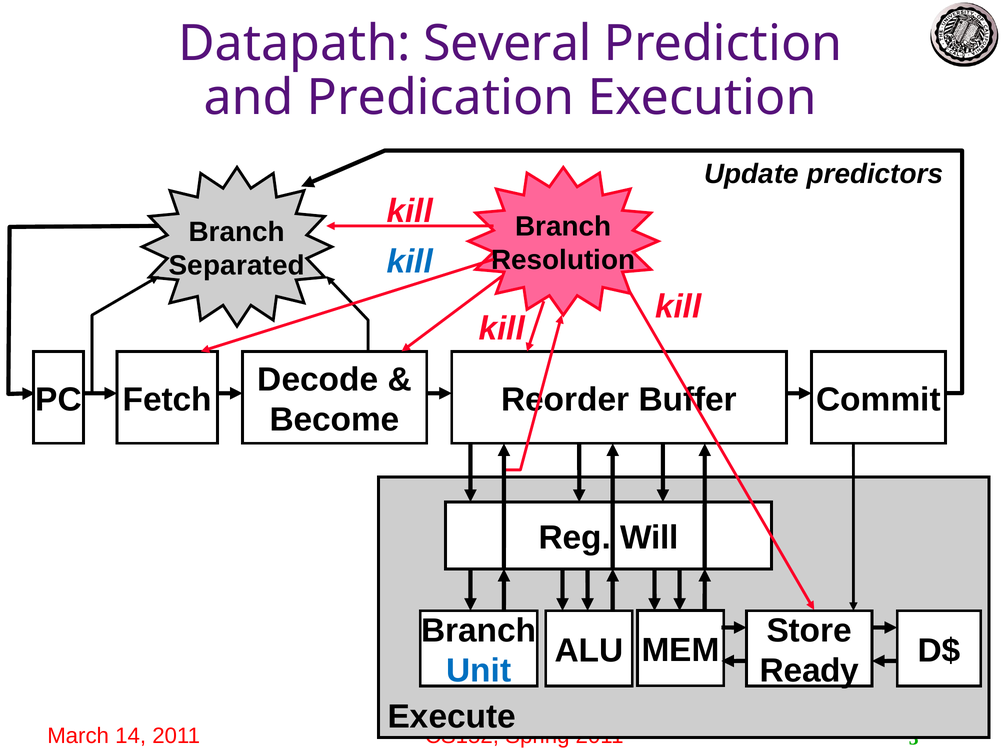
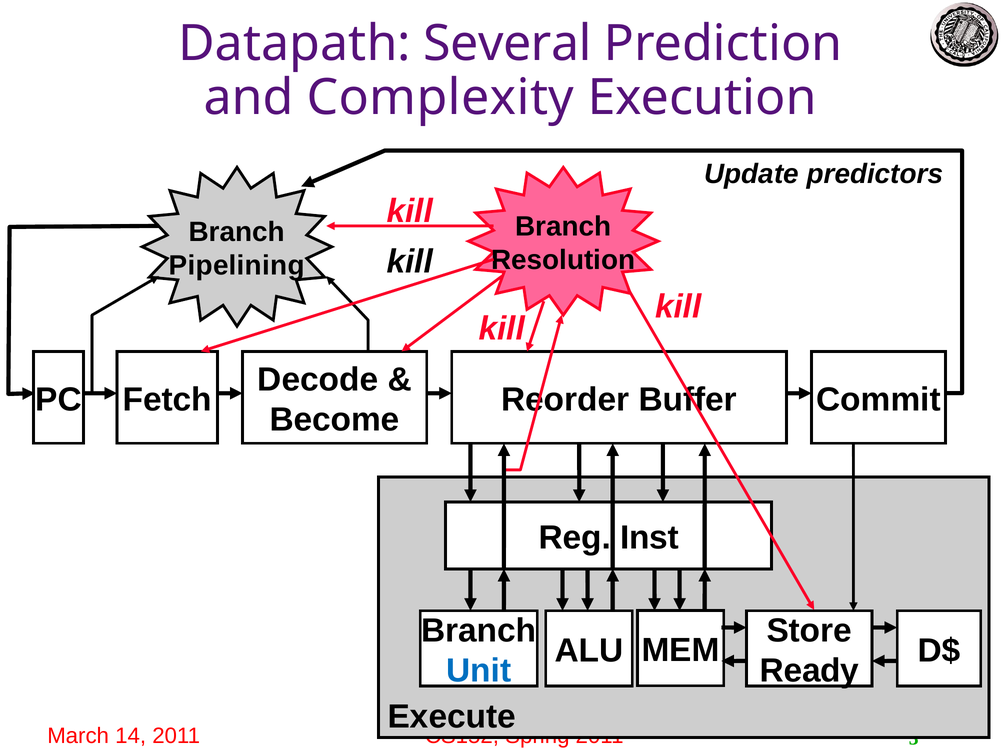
Predication: Predication -> Complexity
kill at (410, 262) colour: blue -> black
Separated: Separated -> Pipelining
Will: Will -> Inst
